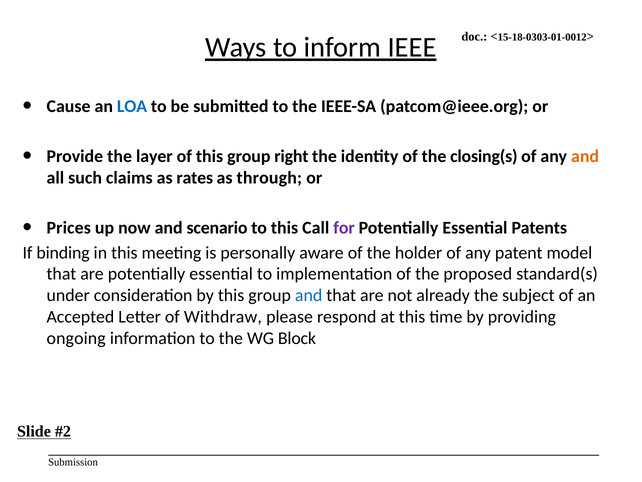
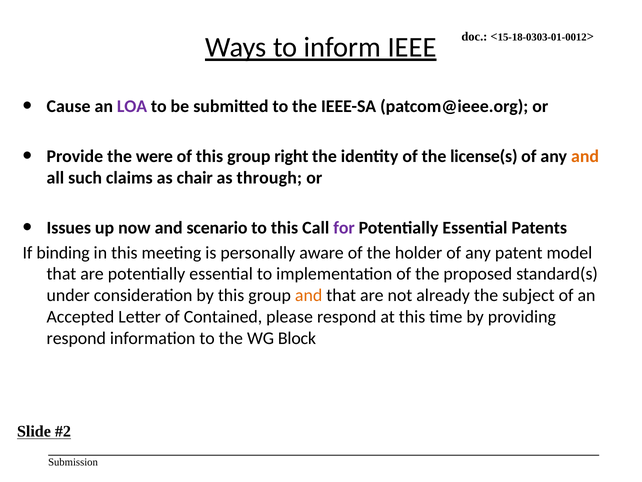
LOA colour: blue -> purple
layer: layer -> were
closing(s: closing(s -> license(s
rates: rates -> chair
Prices: Prices -> Issues
and at (309, 295) colour: blue -> orange
Withdraw: Withdraw -> Contained
ongoing at (76, 338): ongoing -> respond
